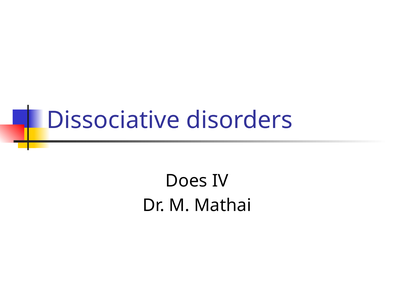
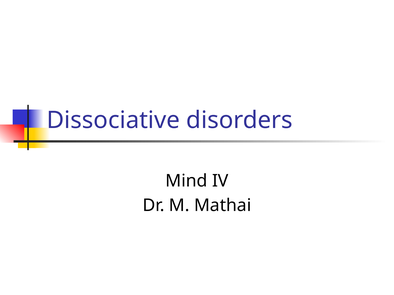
Does: Does -> Mind
